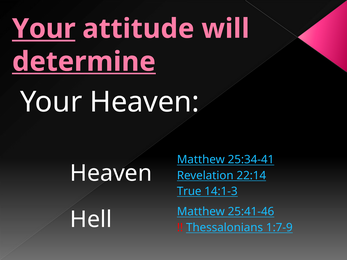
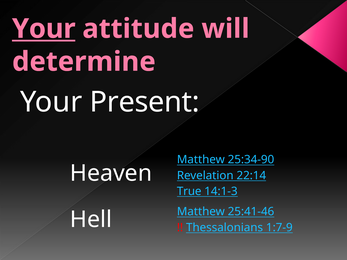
determine underline: present -> none
Your Heaven: Heaven -> Present
25:34-41: 25:34-41 -> 25:34-90
